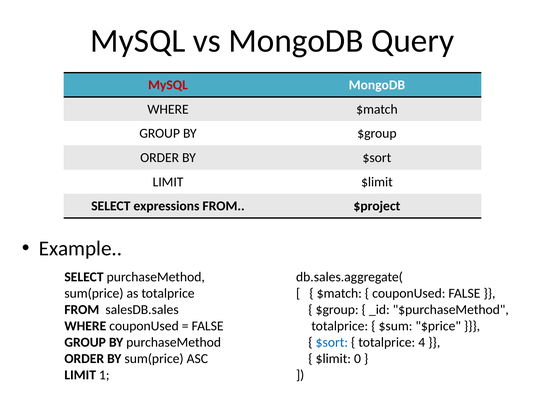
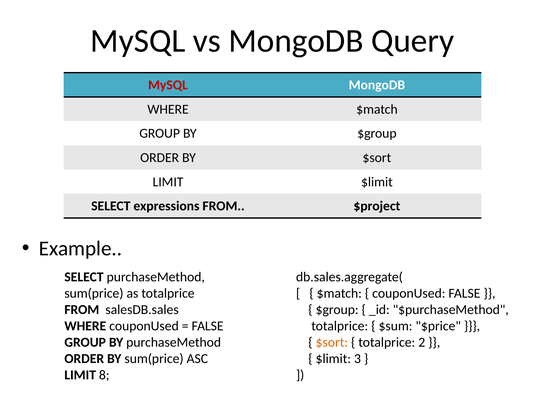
$sort at (332, 342) colour: blue -> orange
4: 4 -> 2
0: 0 -> 3
1: 1 -> 8
